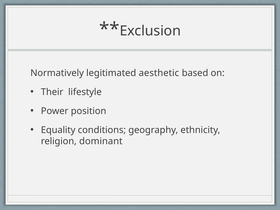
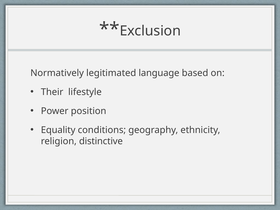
aesthetic: aesthetic -> language
dominant: dominant -> distinctive
